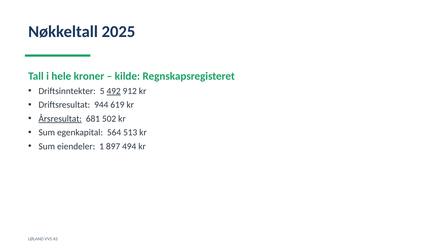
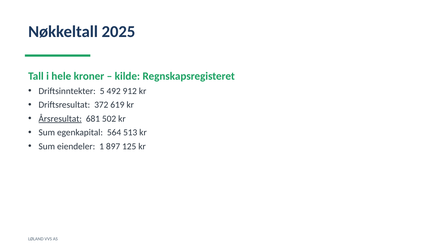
492 underline: present -> none
944: 944 -> 372
494: 494 -> 125
